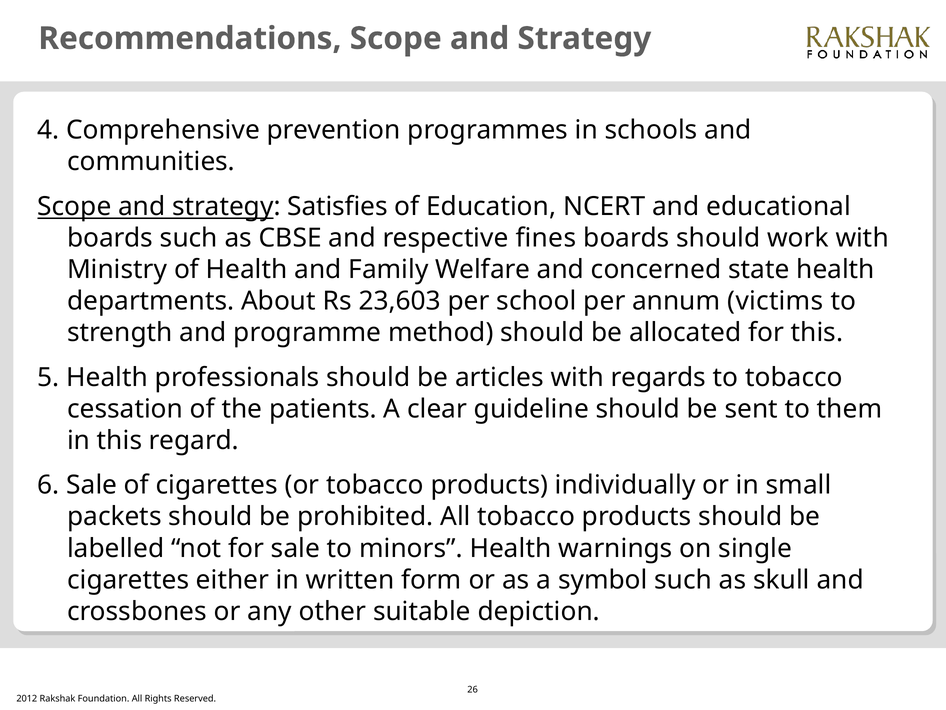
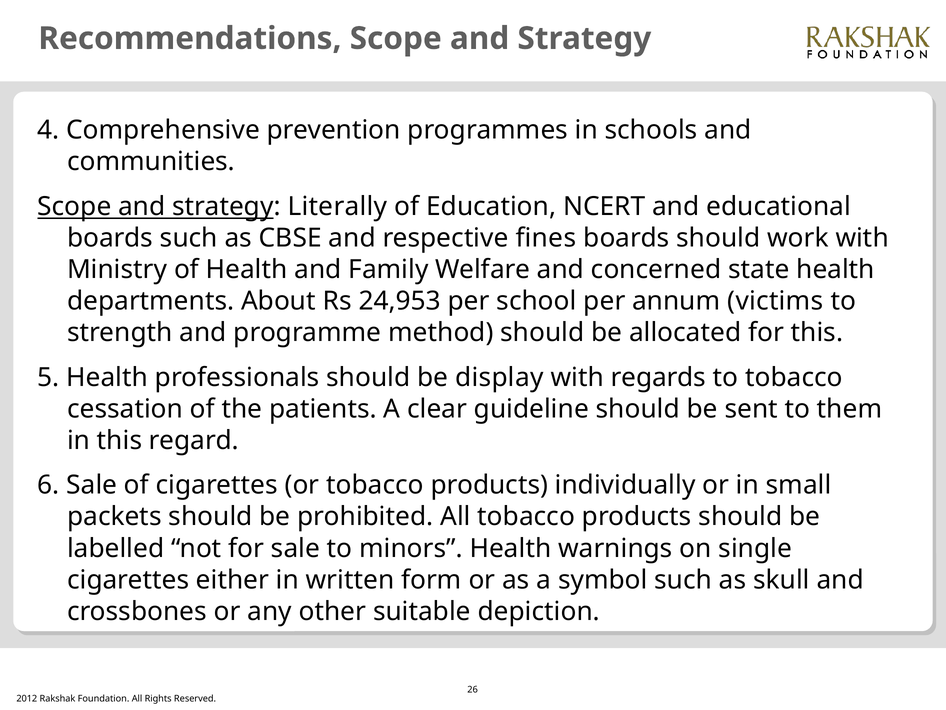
Satisfies: Satisfies -> Literally
23,603: 23,603 -> 24,953
articles: articles -> display
